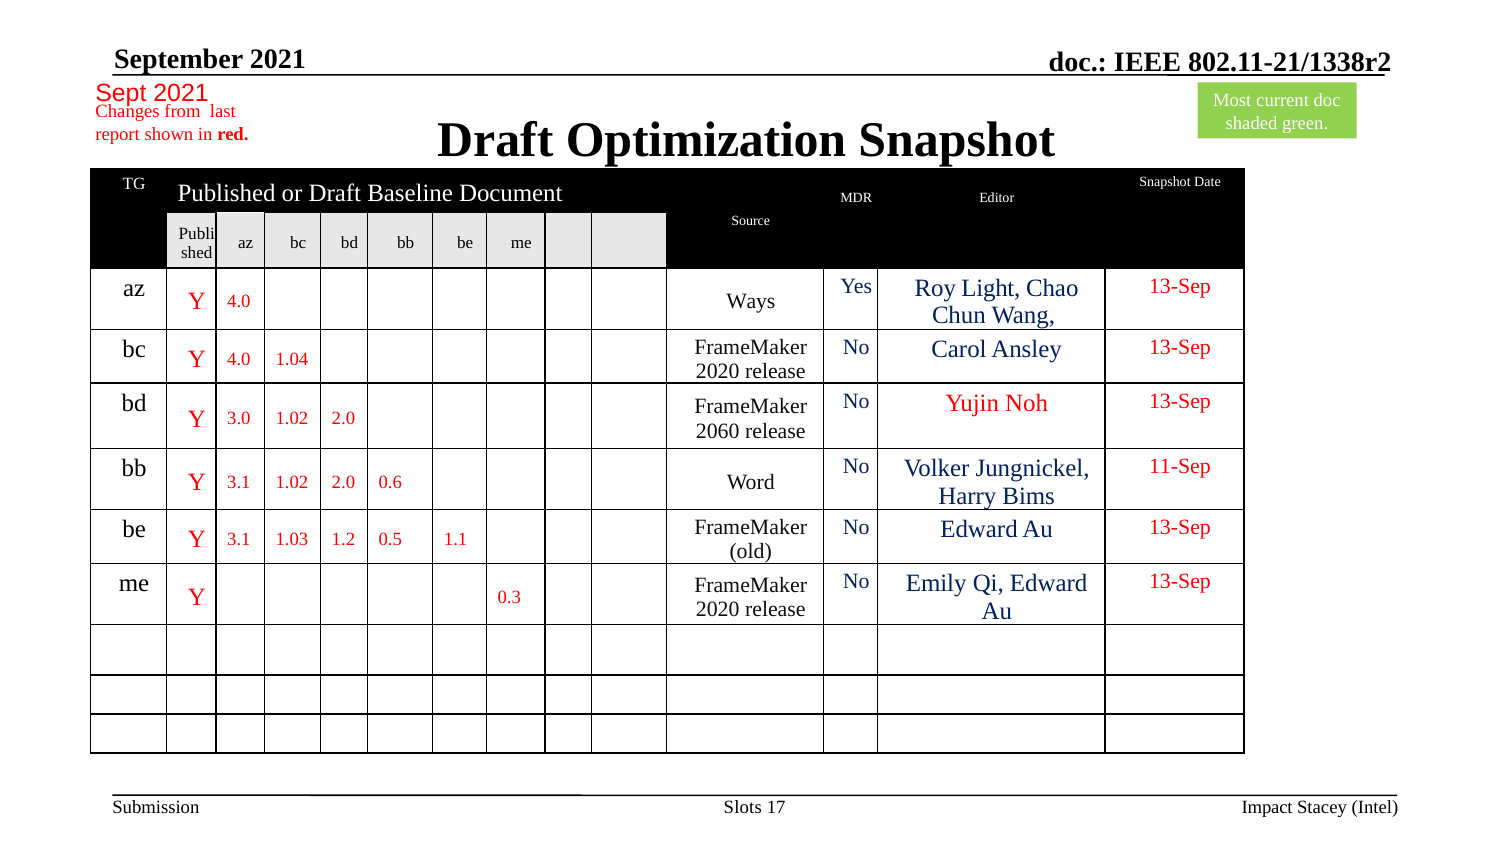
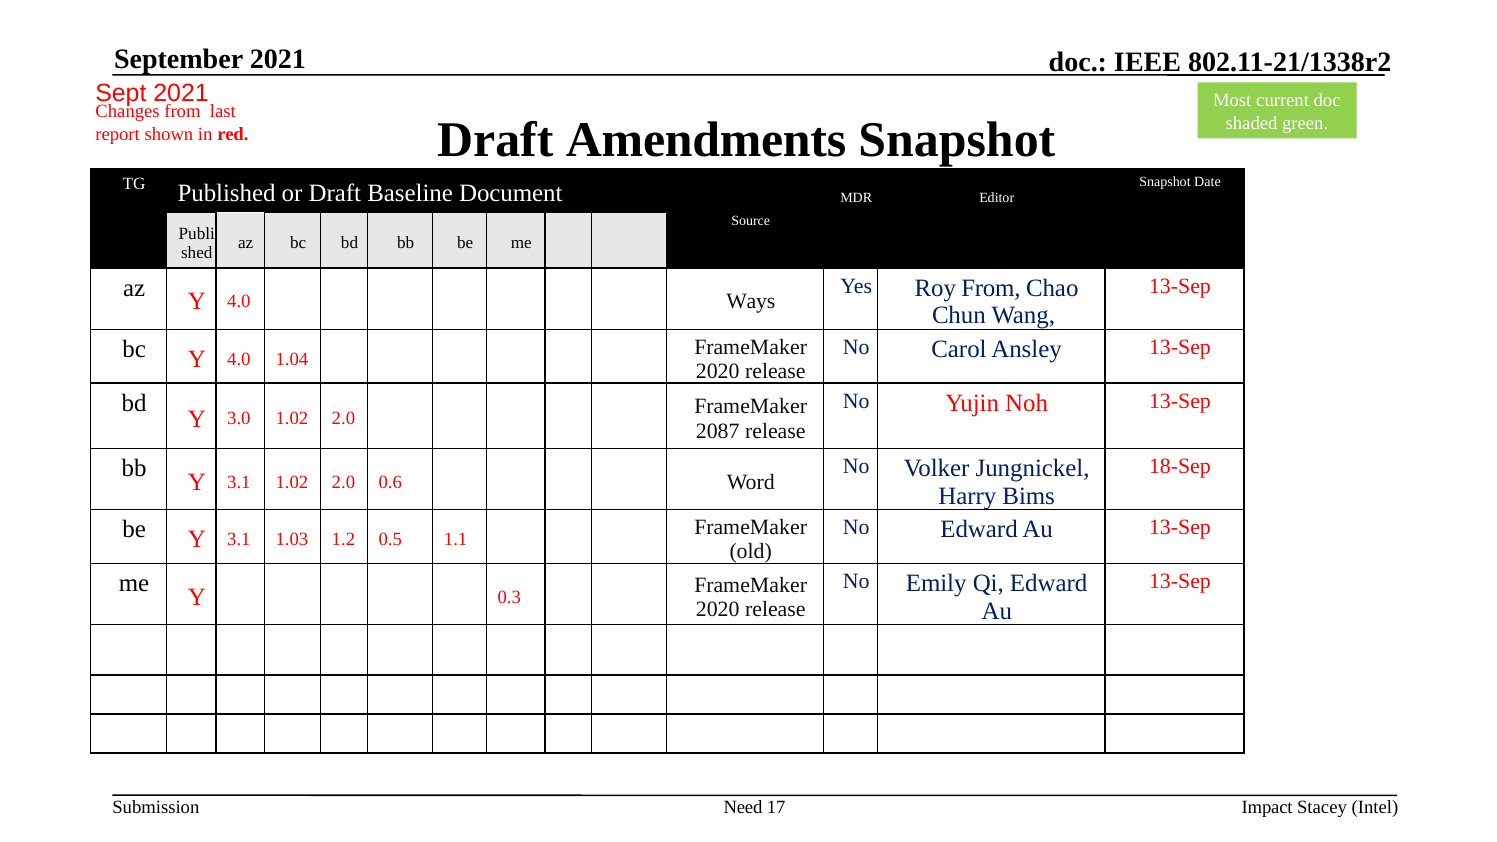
Optimization: Optimization -> Amendments
Roy Light: Light -> From
2060: 2060 -> 2087
11-Sep: 11-Sep -> 18-Sep
Slots: Slots -> Need
